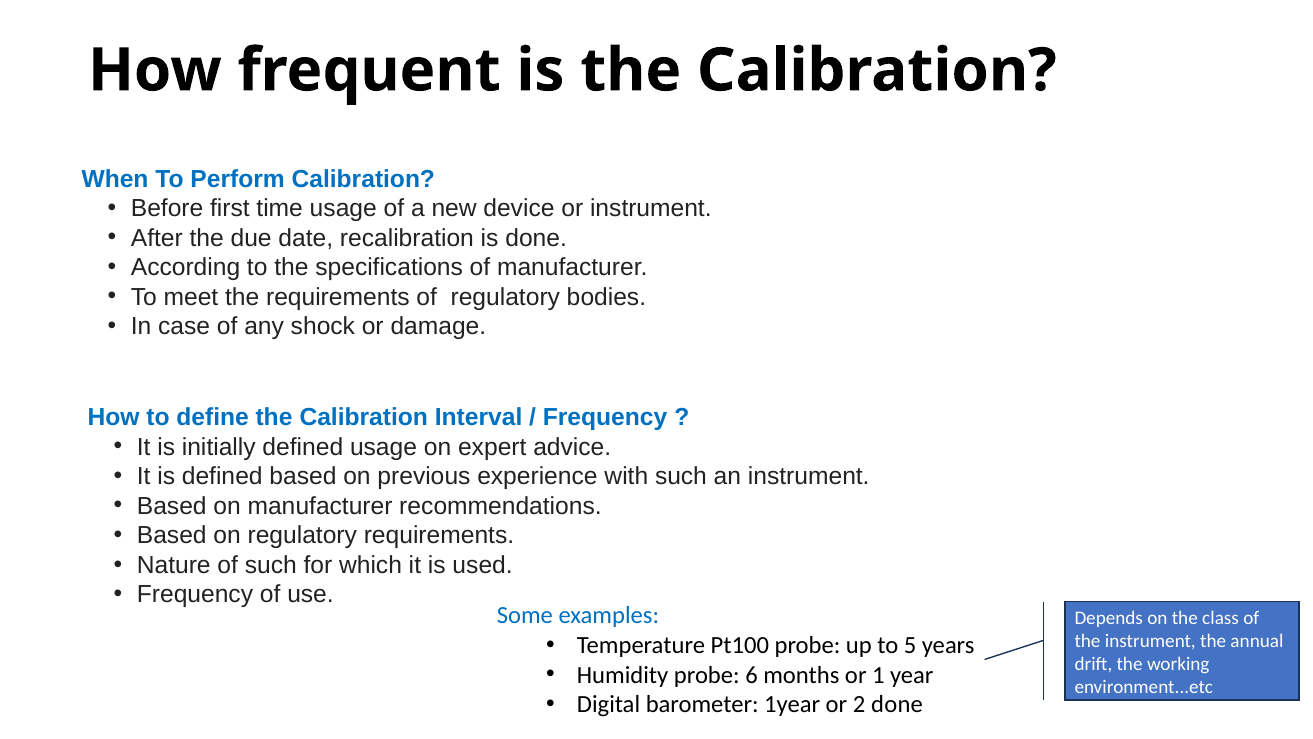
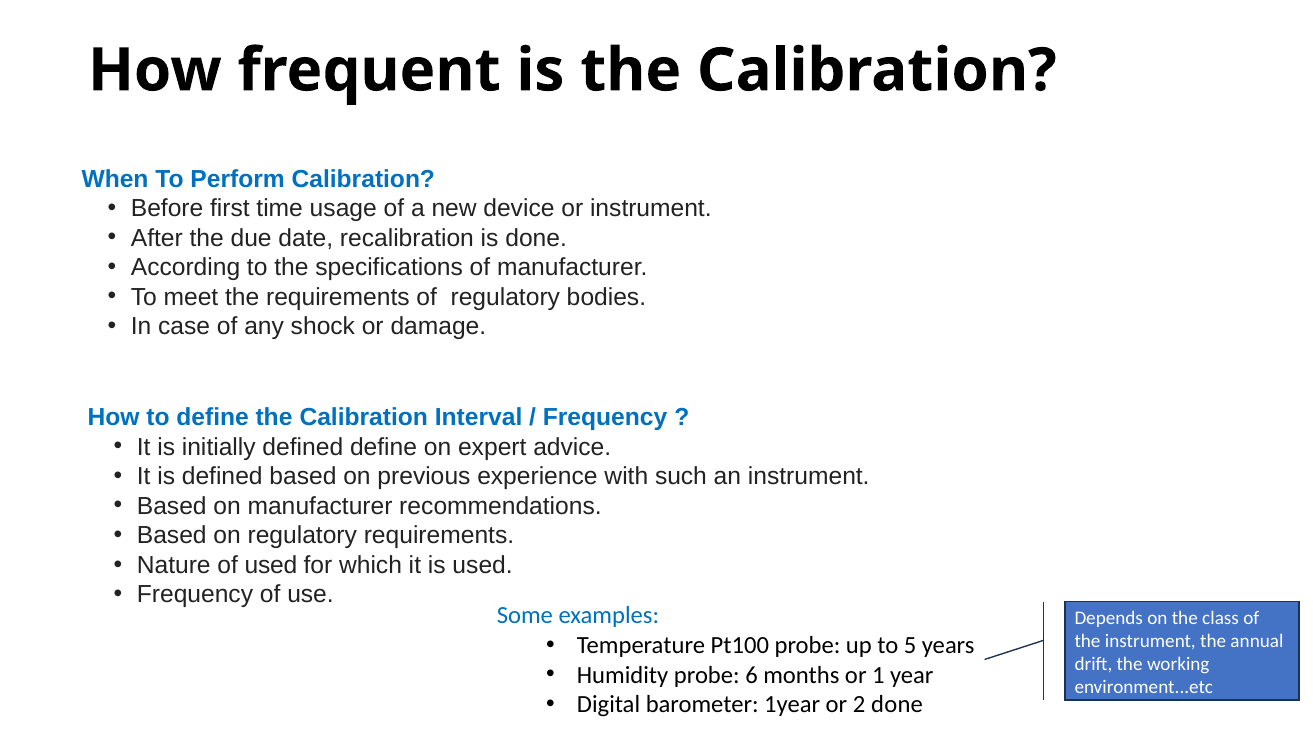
defined usage: usage -> define
of such: such -> used
